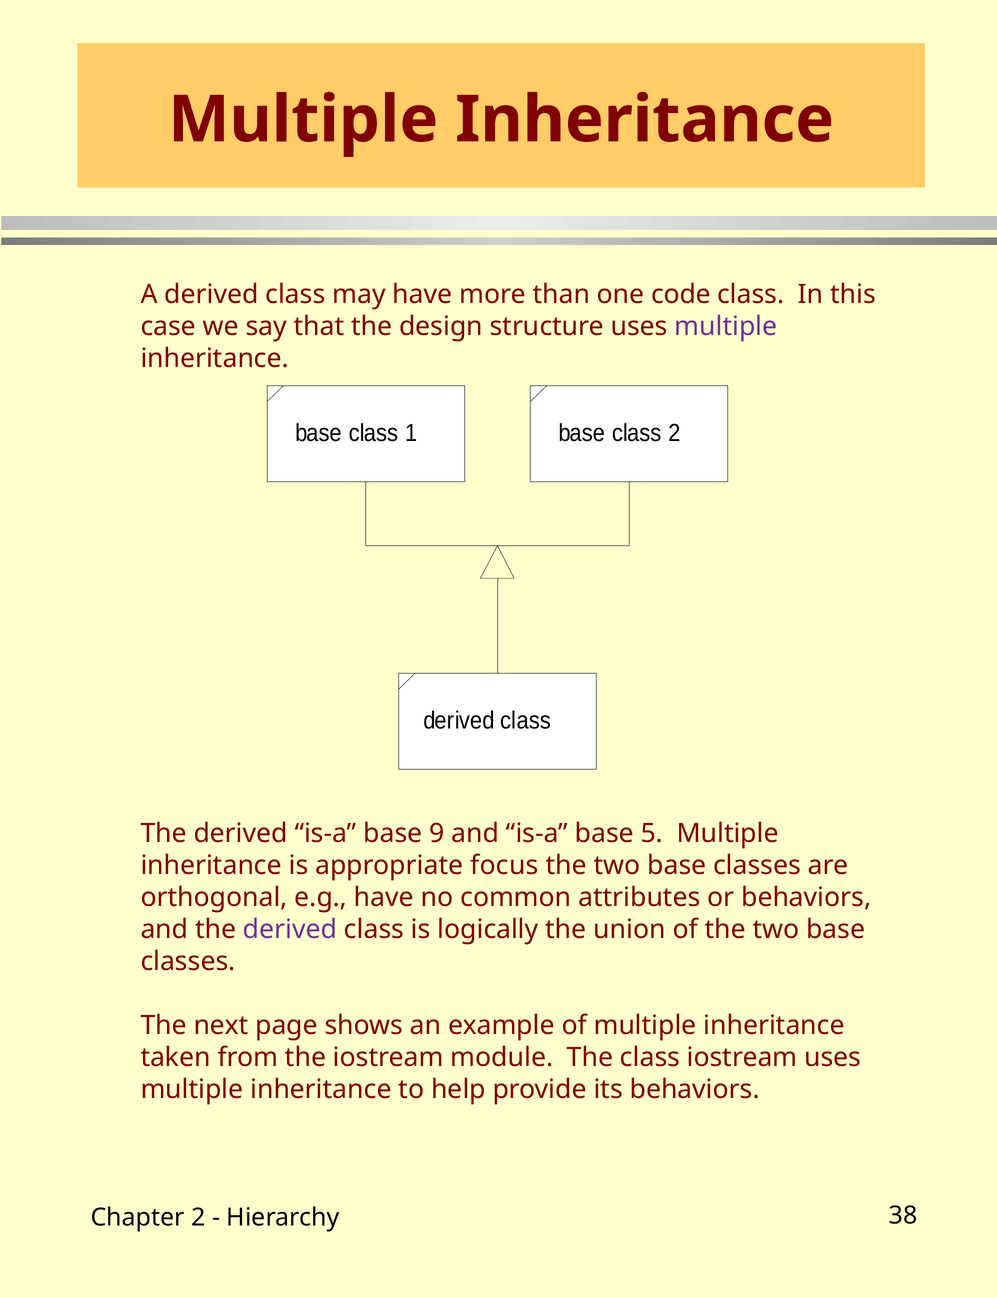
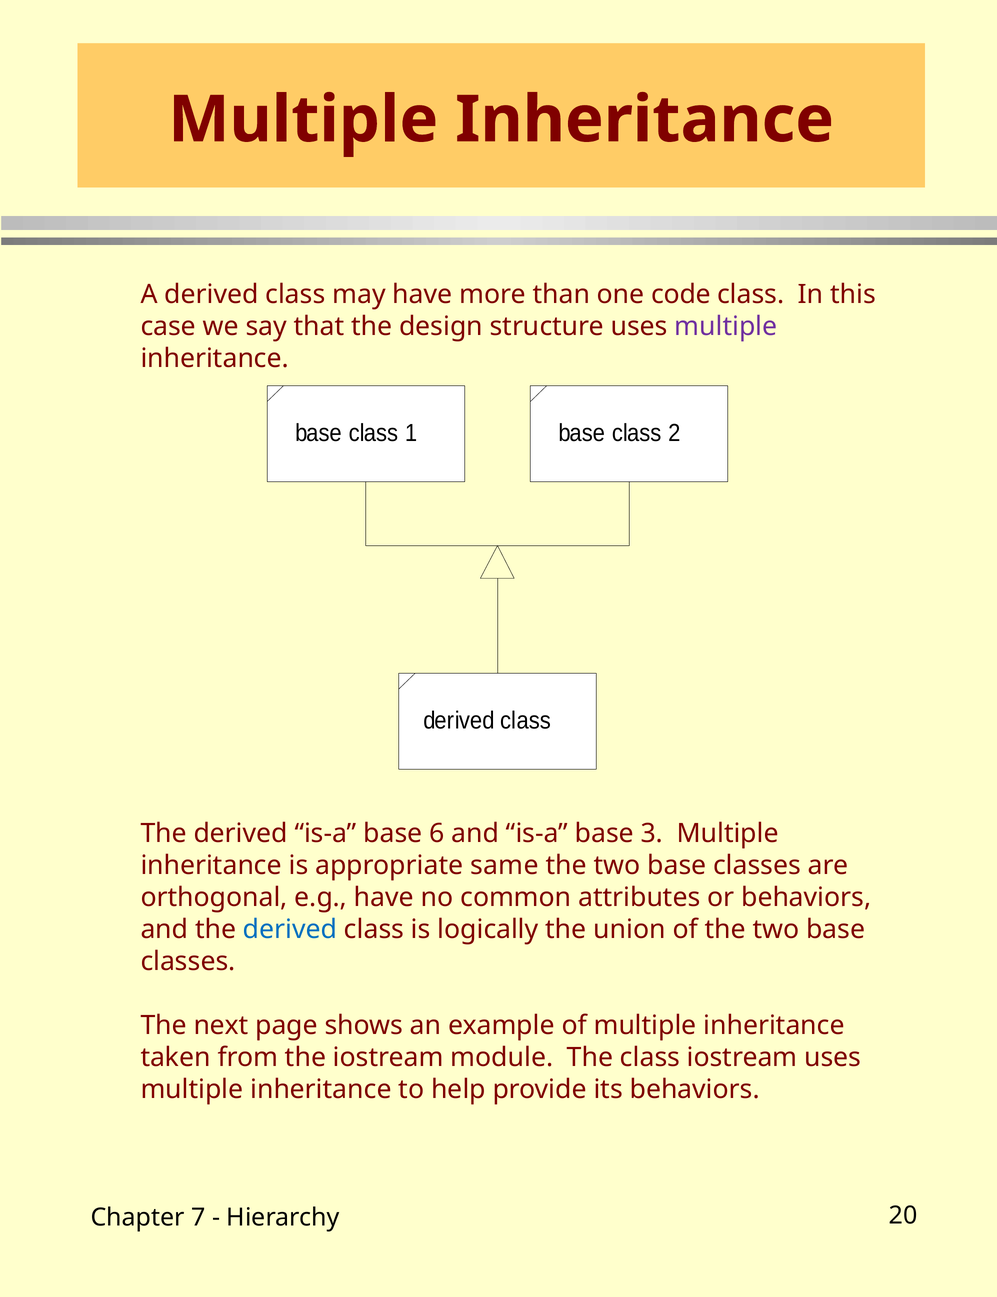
9: 9 -> 6
5: 5 -> 3
focus: focus -> same
derived at (290, 930) colour: purple -> blue
Chapter 2: 2 -> 7
38: 38 -> 20
